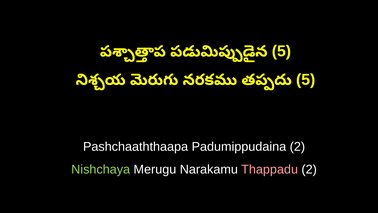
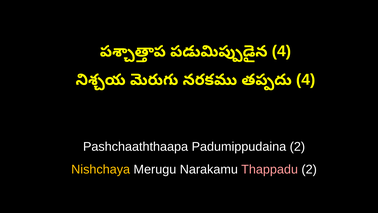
5 at (282, 51): 5 -> 4
5 at (306, 80): 5 -> 4
Nishchaya colour: light green -> yellow
